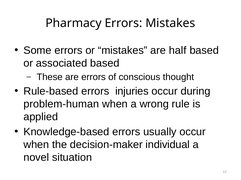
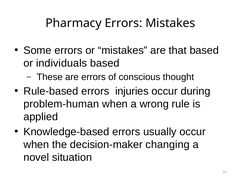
half: half -> that
associated: associated -> individuals
individual: individual -> changing
